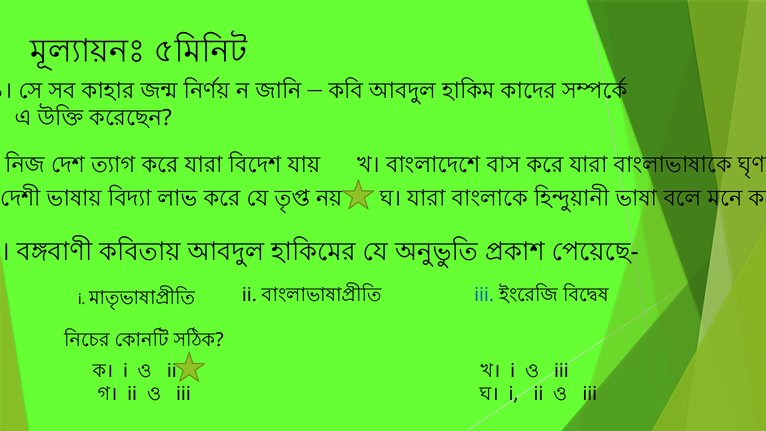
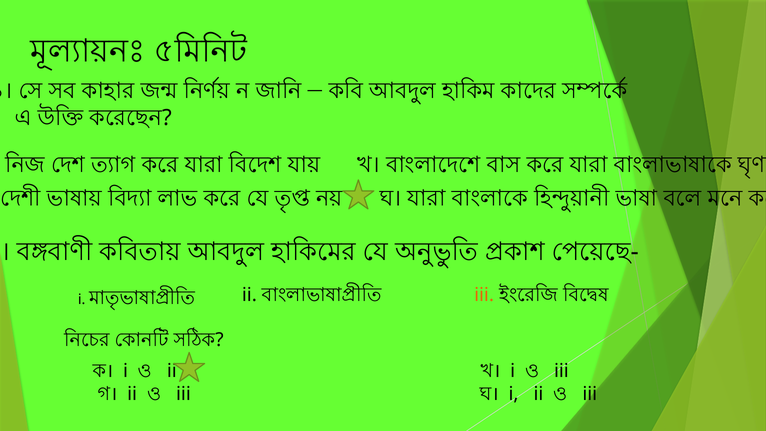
iii at (484, 295) colour: blue -> orange
